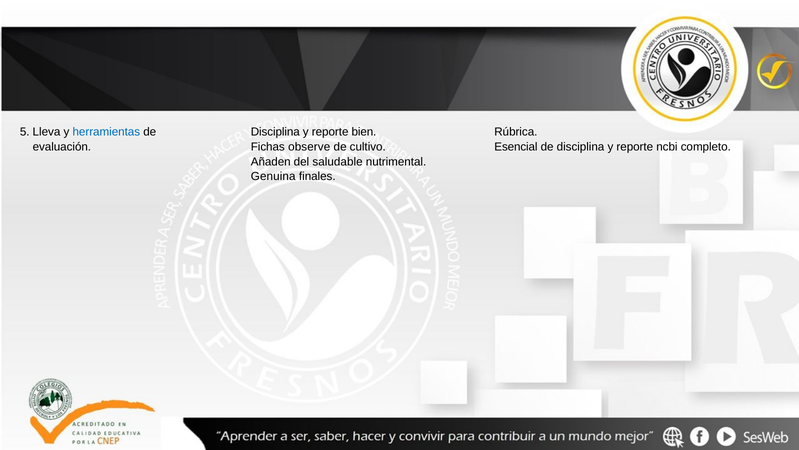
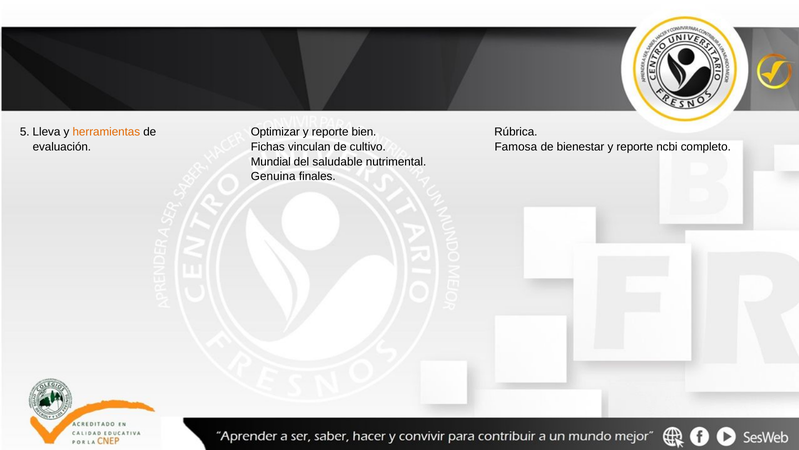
herramientas colour: blue -> orange
Disciplina at (275, 132): Disciplina -> Optimizar
observe: observe -> vinculan
Esencial: Esencial -> Famosa
de disciplina: disciplina -> bienestar
Añaden: Añaden -> Mundial
